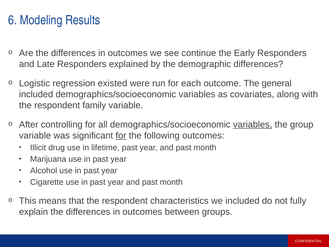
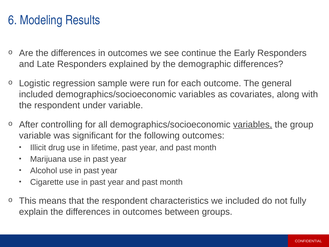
existed: existed -> sample
family: family -> under
for at (121, 135) underline: present -> none
